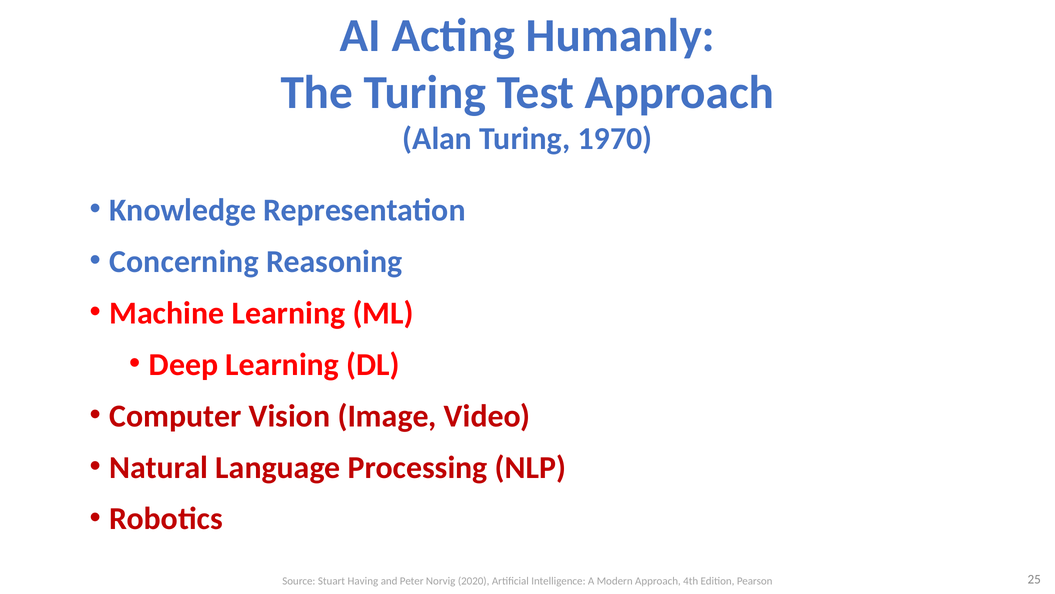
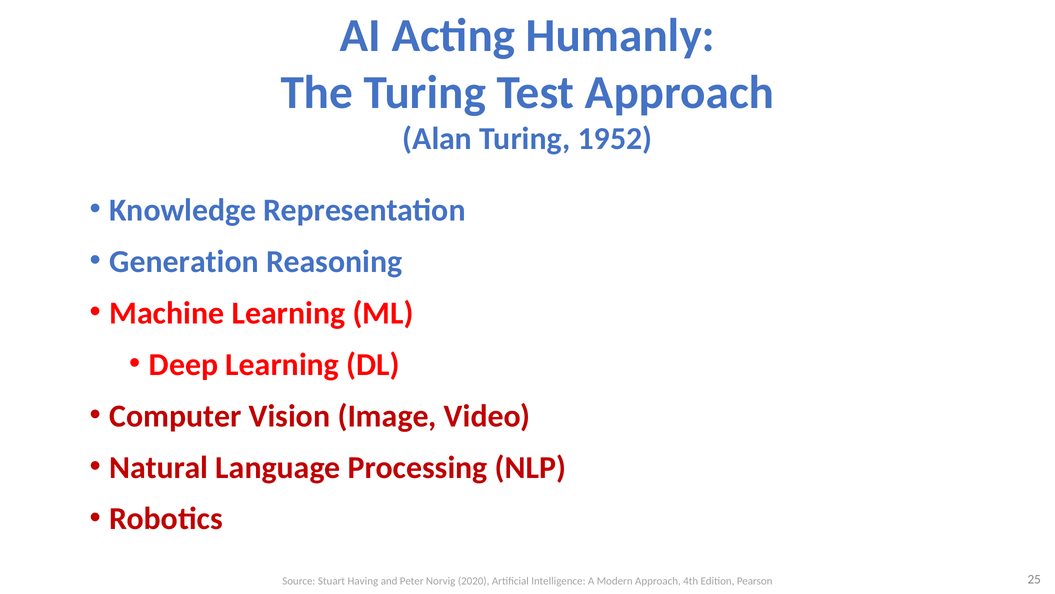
1970: 1970 -> 1952
Concerning: Concerning -> Generation
